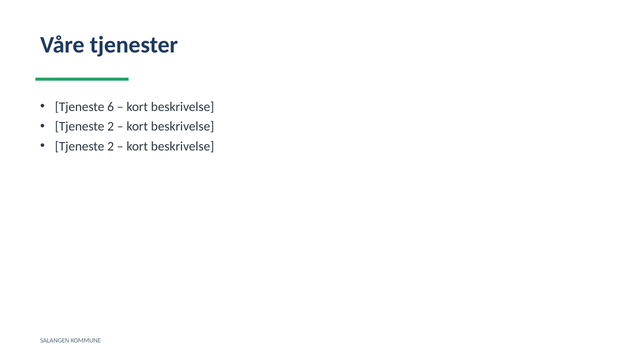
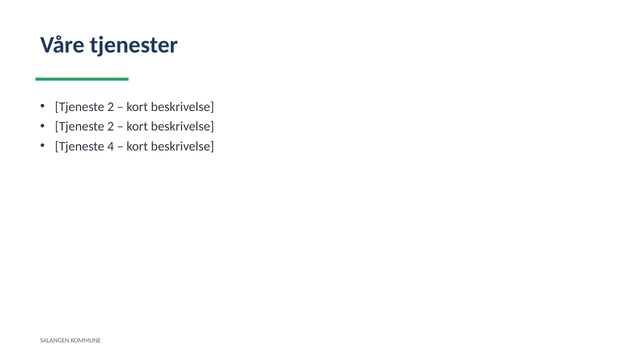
6 at (111, 107): 6 -> 2
2 at (111, 146): 2 -> 4
